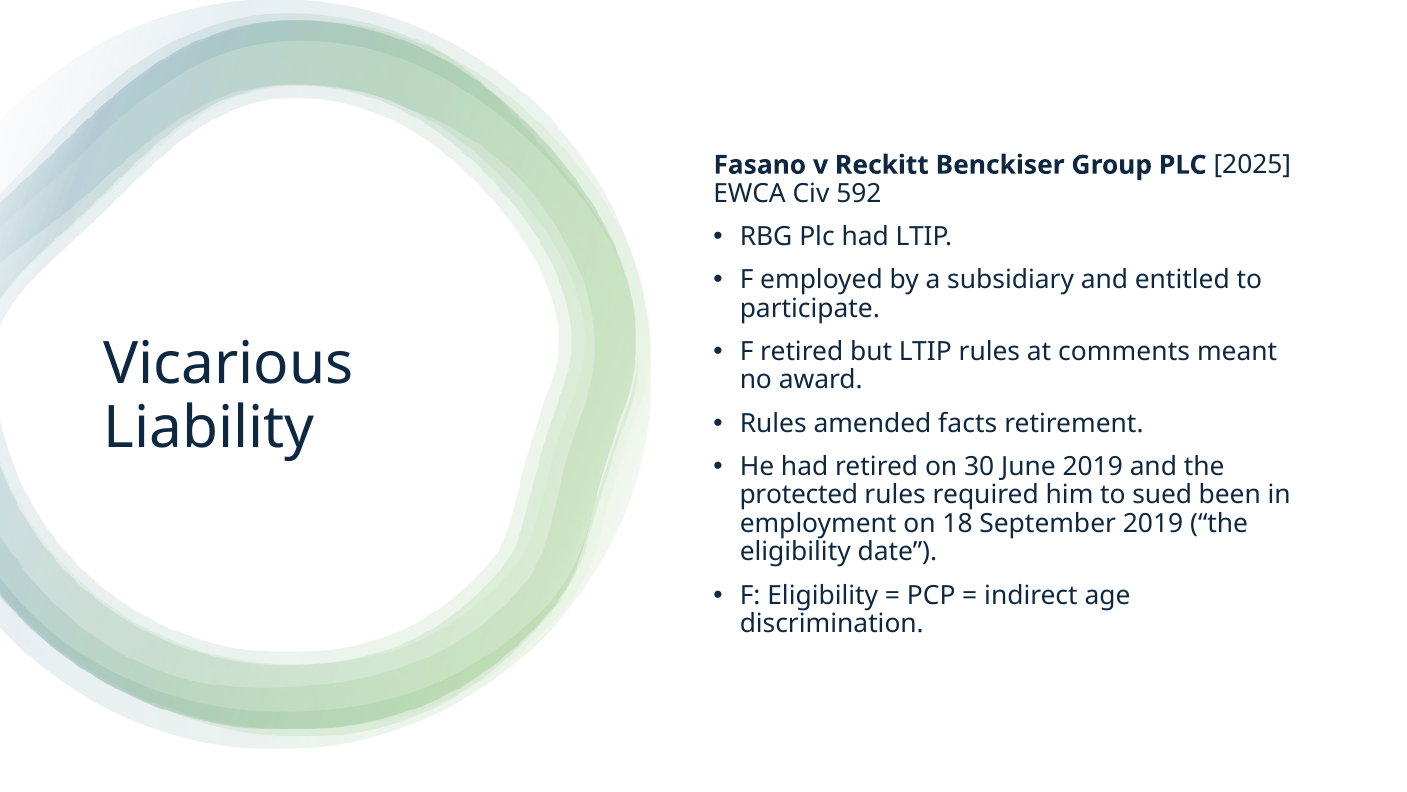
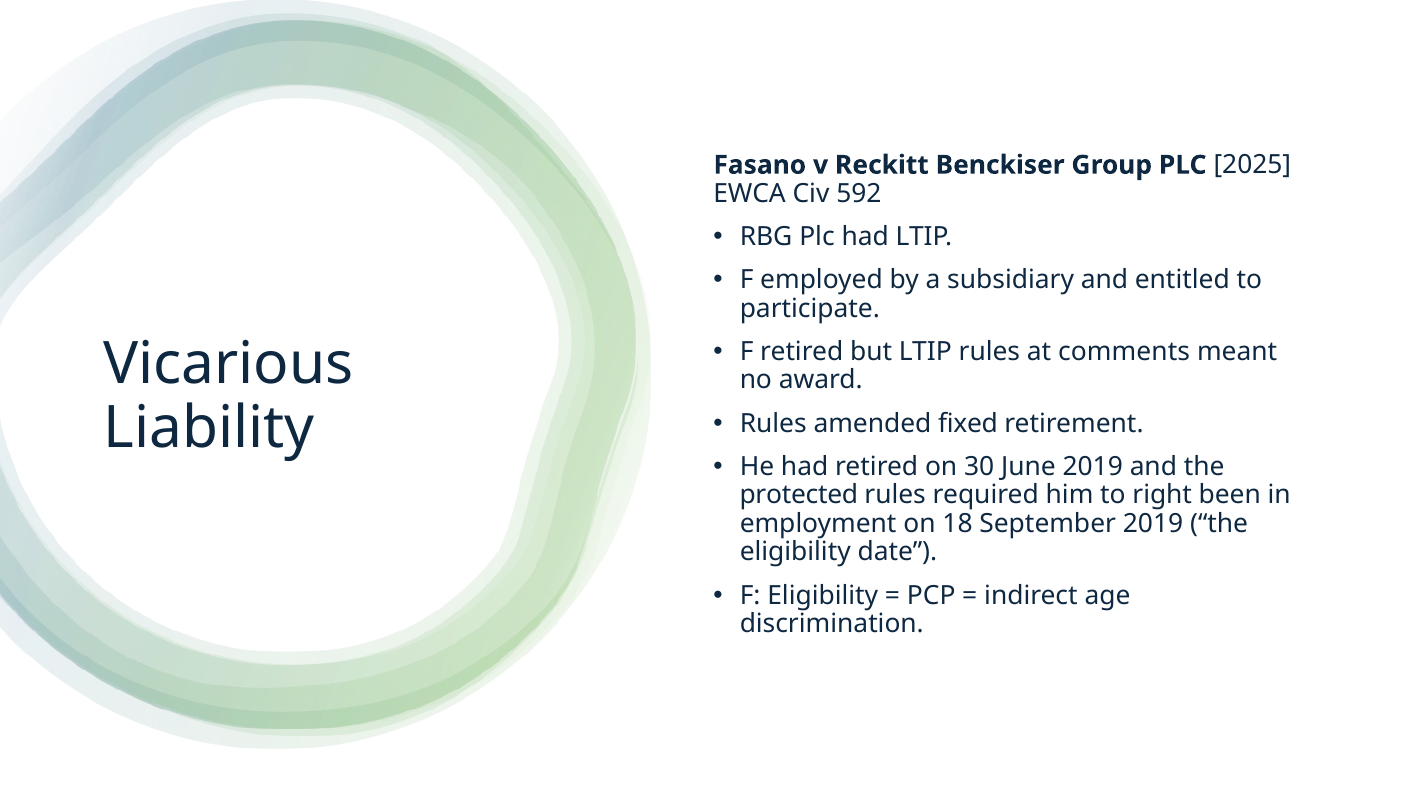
facts: facts -> fixed
sued: sued -> right
